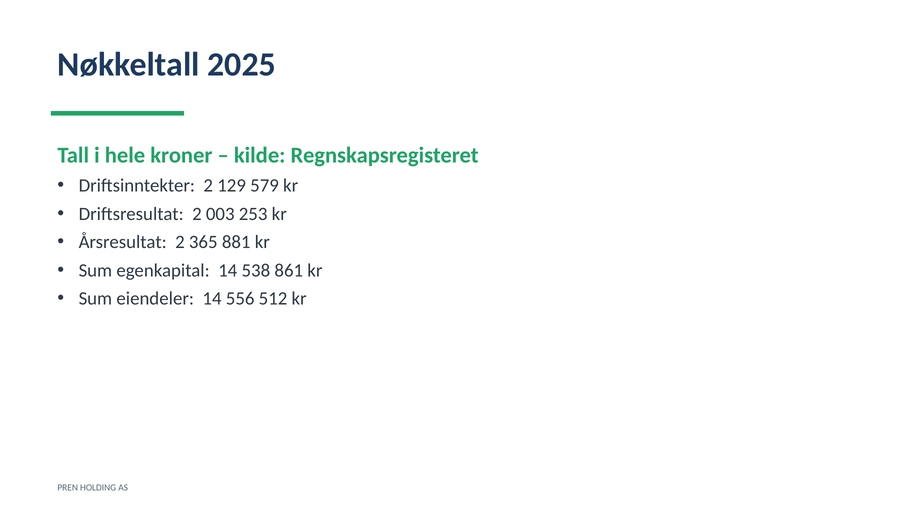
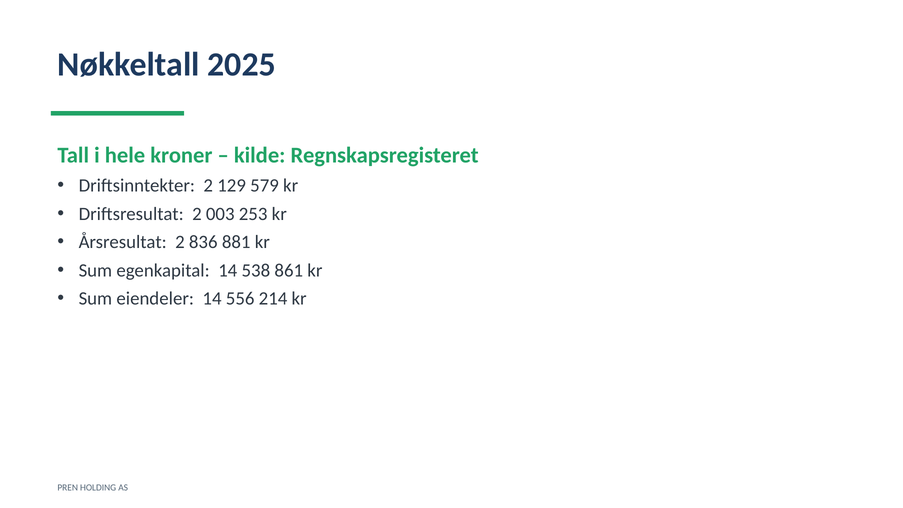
365: 365 -> 836
512: 512 -> 214
